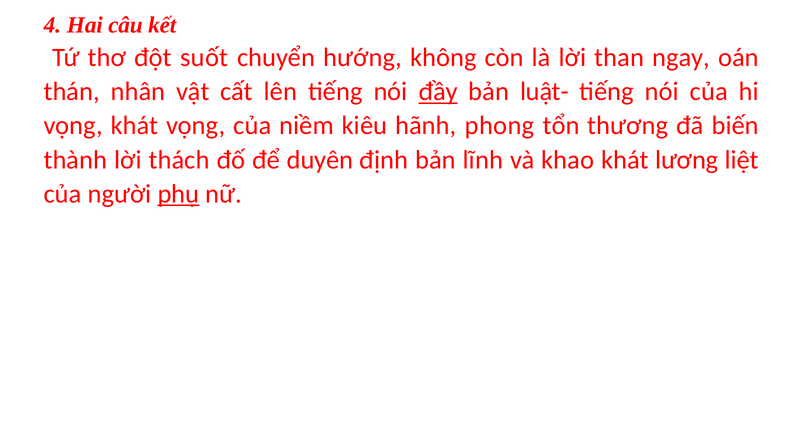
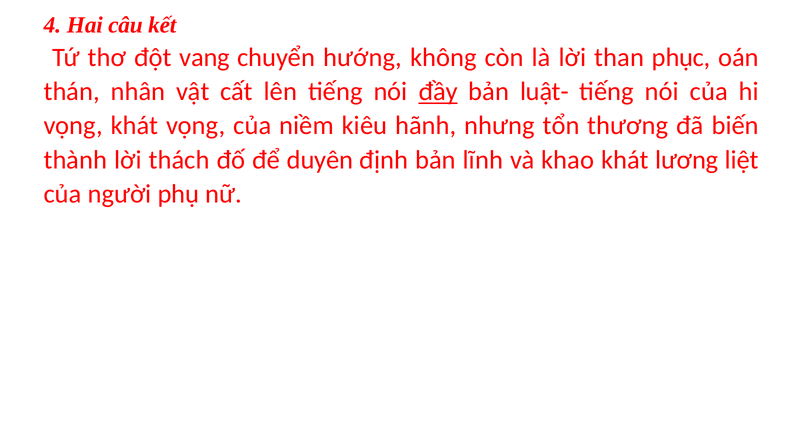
suốt: suốt -> vang
ngay: ngay -> phục
phong: phong -> nhưng
phụ underline: present -> none
